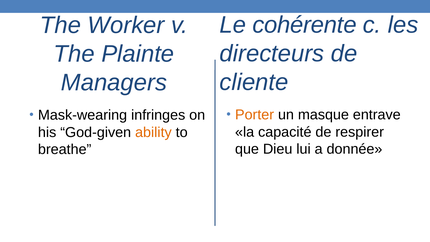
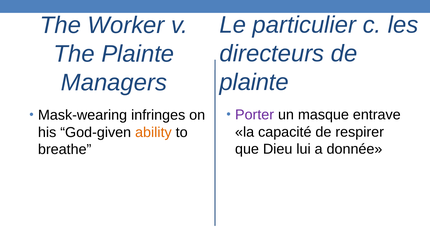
cohérente: cohérente -> particulier
cliente at (254, 82): cliente -> plainte
Porter colour: orange -> purple
